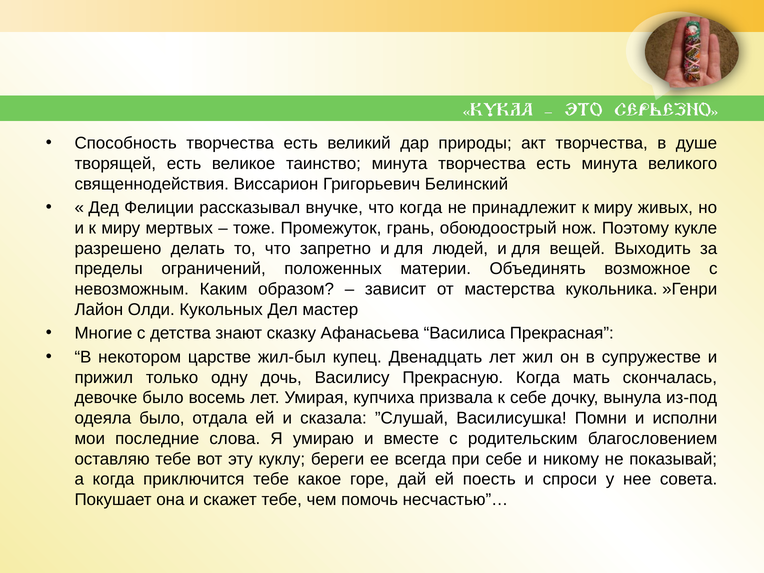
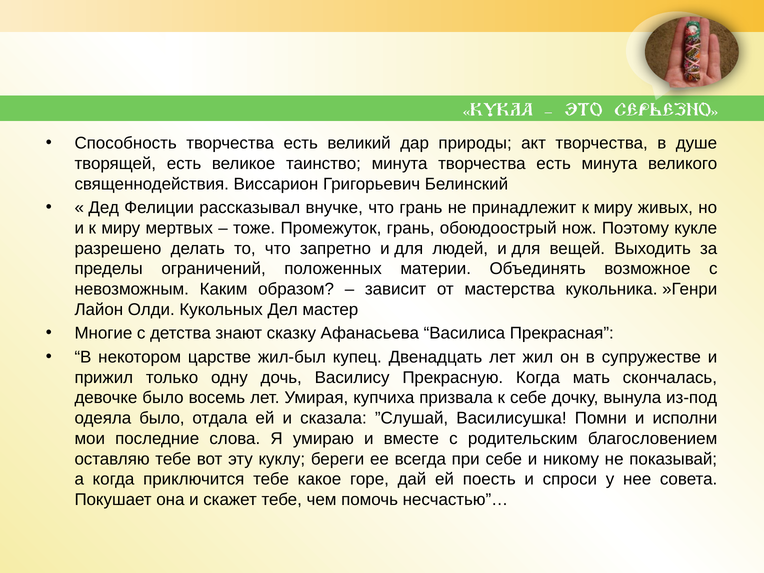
что когда: когда -> грань
